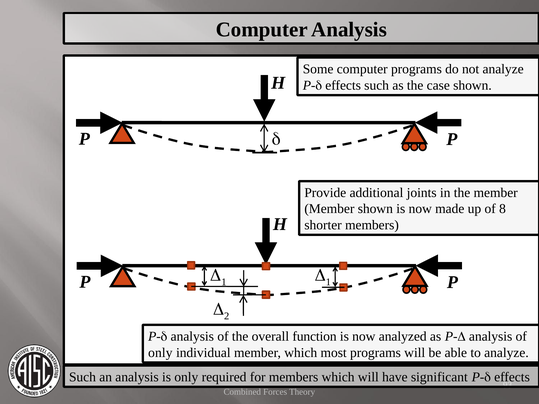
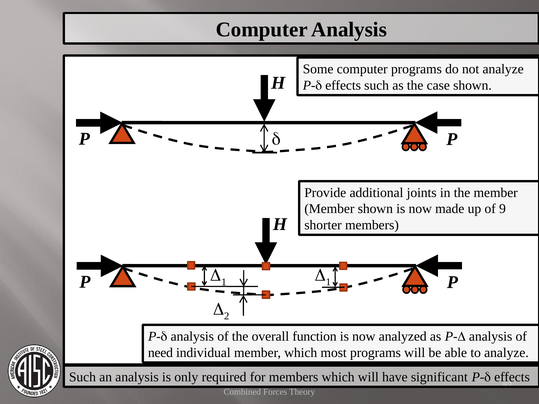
8: 8 -> 9
only at (160, 353): only -> need
